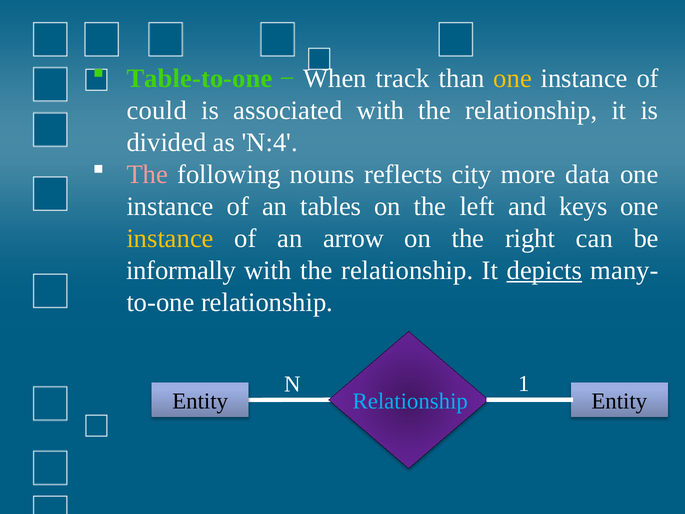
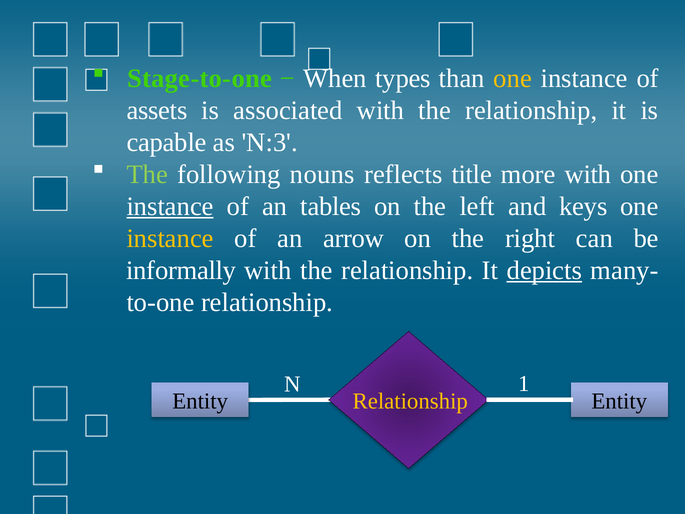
Table-to-one: Table-to-one -> Stage-to-one
track: track -> types
could: could -> assets
divided: divided -> capable
N:4: N:4 -> N:3
The at (147, 174) colour: pink -> light green
city: city -> title
more data: data -> with
instance at (170, 206) underline: none -> present
Relationship at (410, 401) colour: light blue -> yellow
